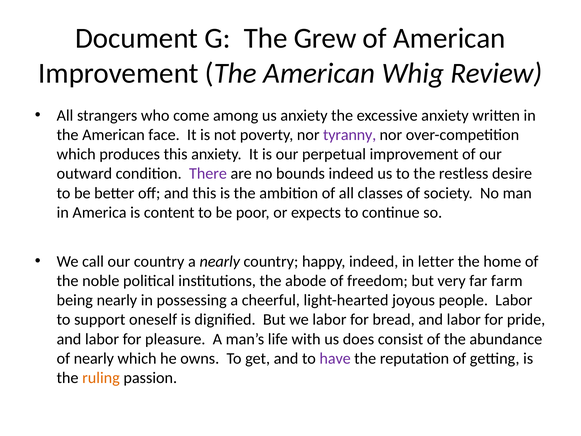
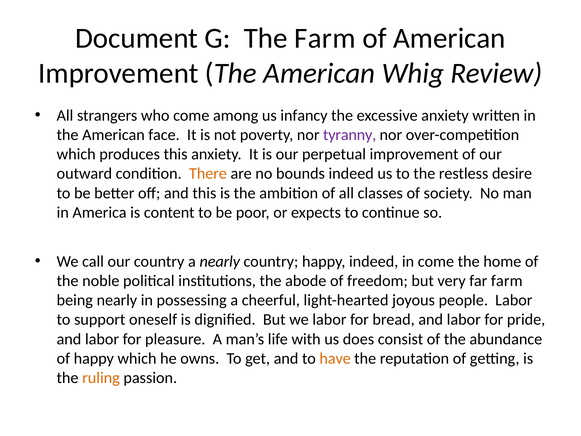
The Grew: Grew -> Farm
us anxiety: anxiety -> infancy
There colour: purple -> orange
in letter: letter -> come
of nearly: nearly -> happy
have colour: purple -> orange
